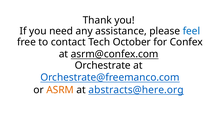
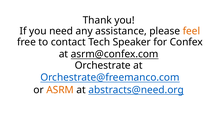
feel colour: blue -> orange
October: October -> Speaker
abstracts@here.org: abstracts@here.org -> abstracts@need.org
